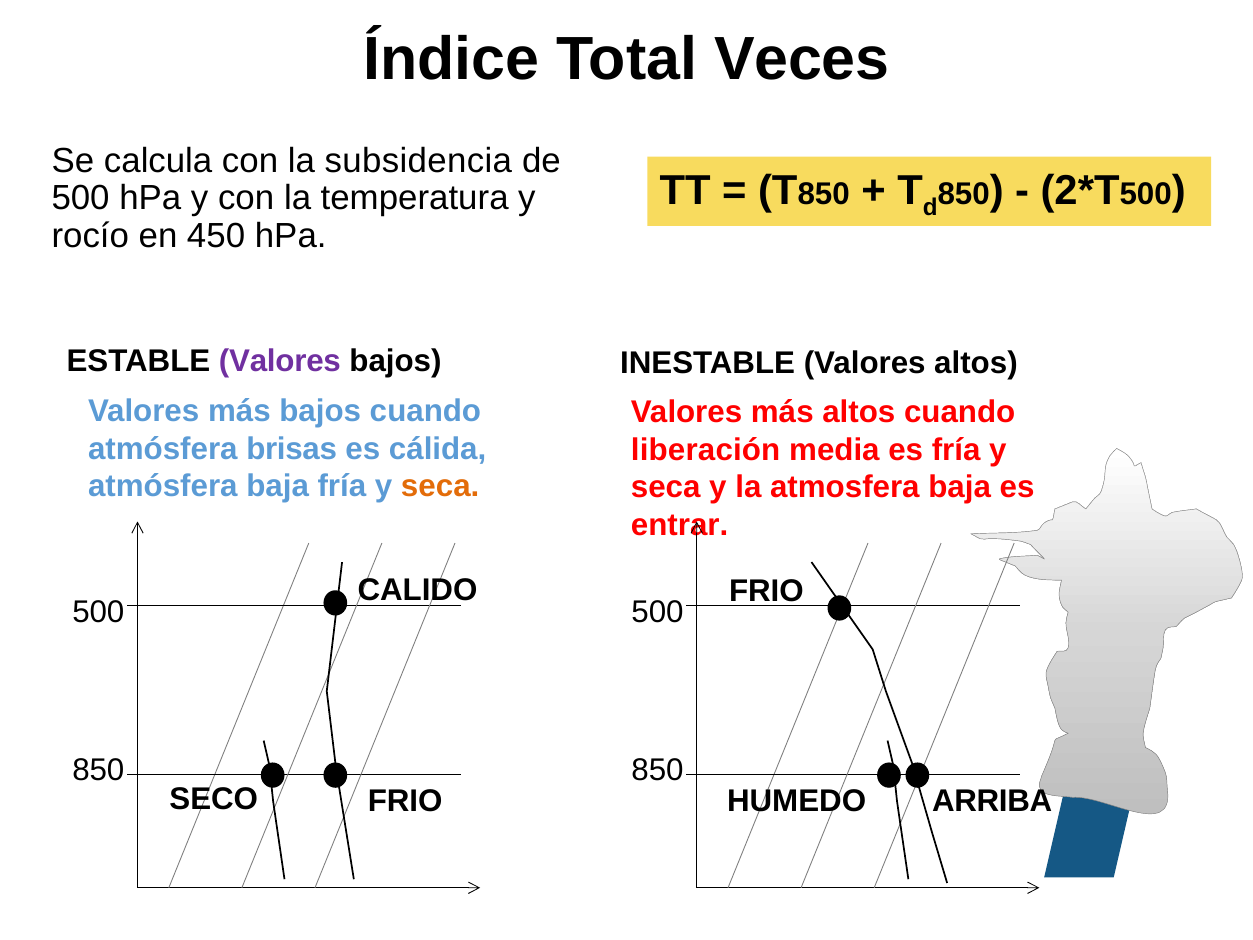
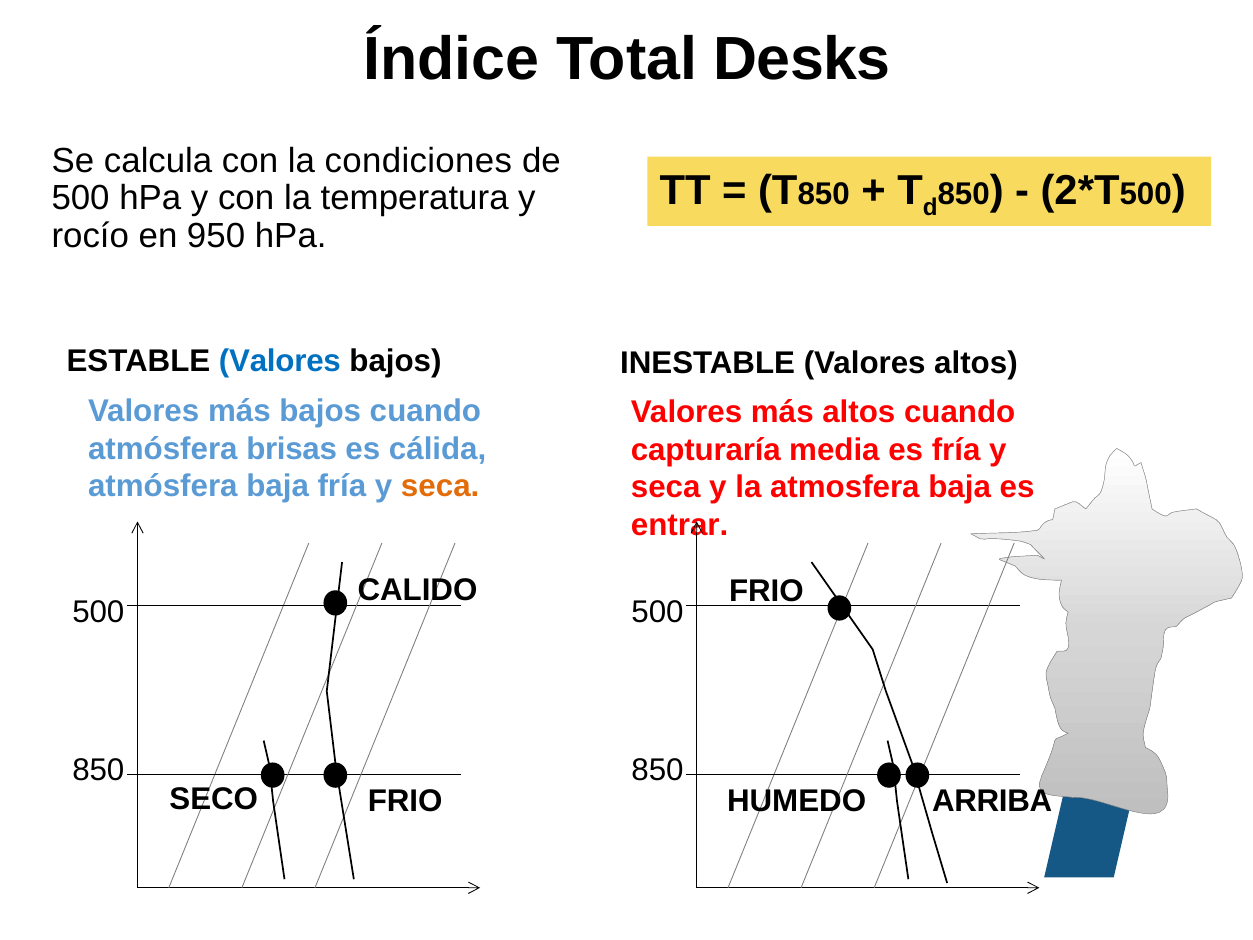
Veces: Veces -> Desks
subsidencia: subsidencia -> condiciones
450: 450 -> 950
Valores at (280, 361) colour: purple -> blue
liberación: liberación -> capturaría
